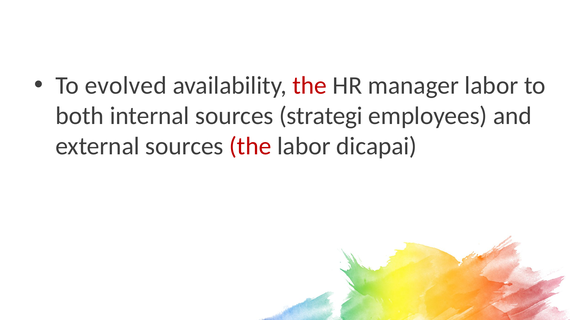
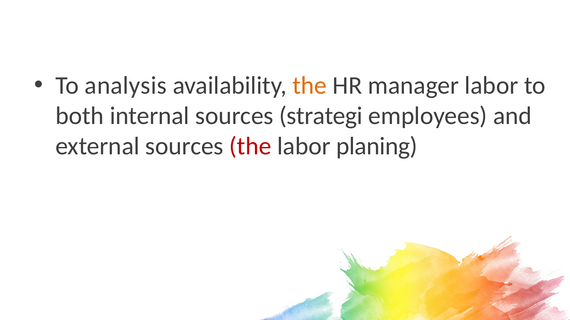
evolved: evolved -> analysis
the at (310, 86) colour: red -> orange
dicapai: dicapai -> planing
